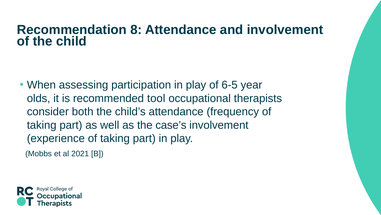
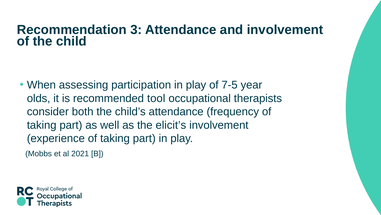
8: 8 -> 3
6-5: 6-5 -> 7-5
case’s: case’s -> elicit’s
